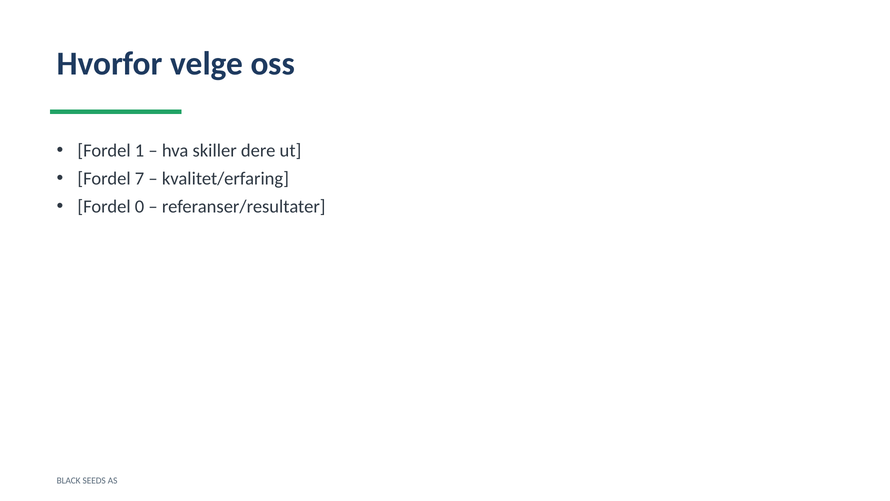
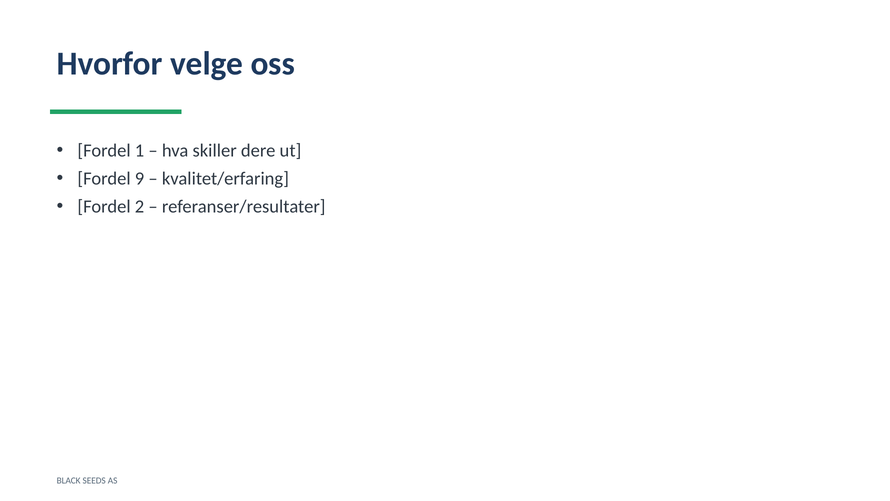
7: 7 -> 9
0: 0 -> 2
